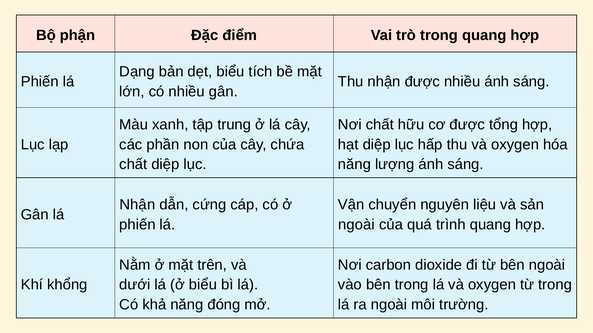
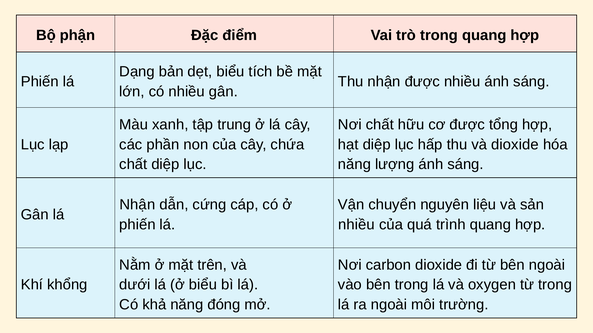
thu và oxygen: oxygen -> dioxide
ngoài at (356, 225): ngoài -> nhiều
